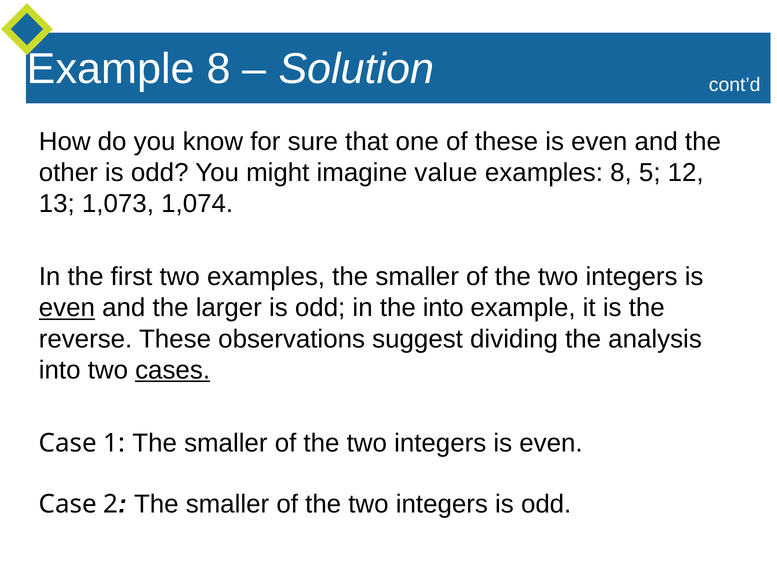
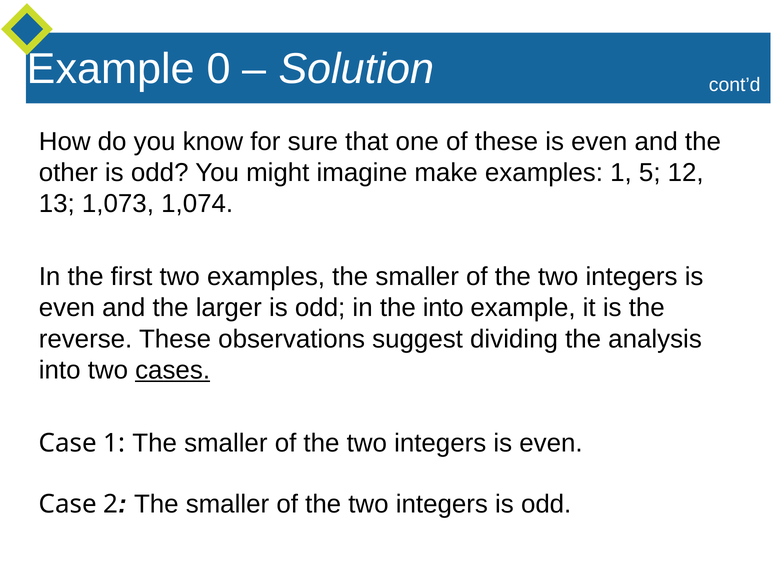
Example 8: 8 -> 0
value: value -> make
examples 8: 8 -> 1
even at (67, 308) underline: present -> none
